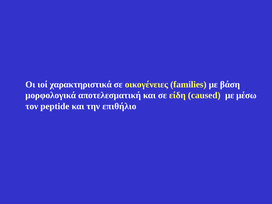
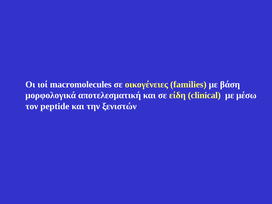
χαρακτηριστικά: χαρακτηριστικά -> macromolecules
caused: caused -> clinical
επιθήλιο: επιθήλιο -> ξενιστών
